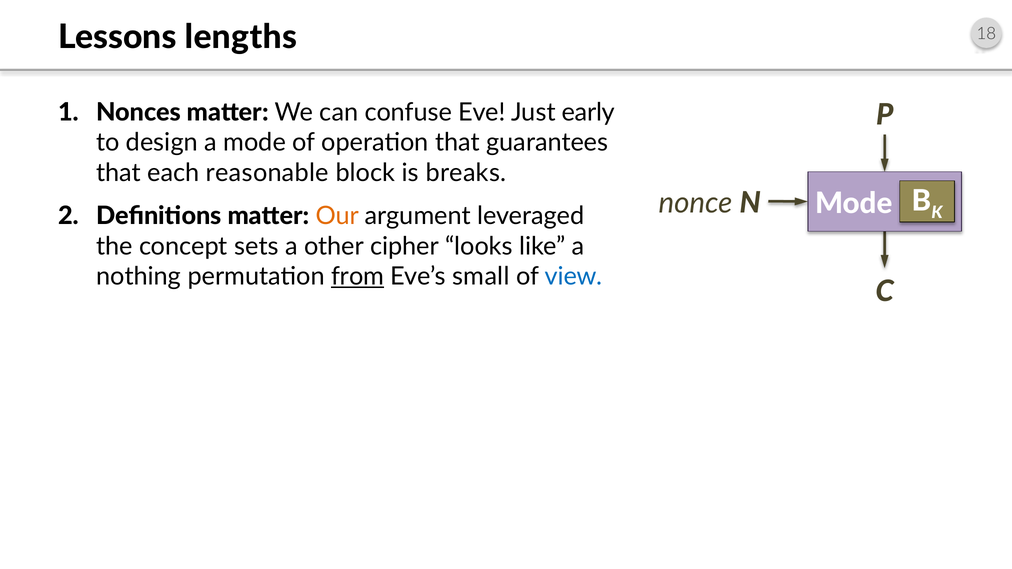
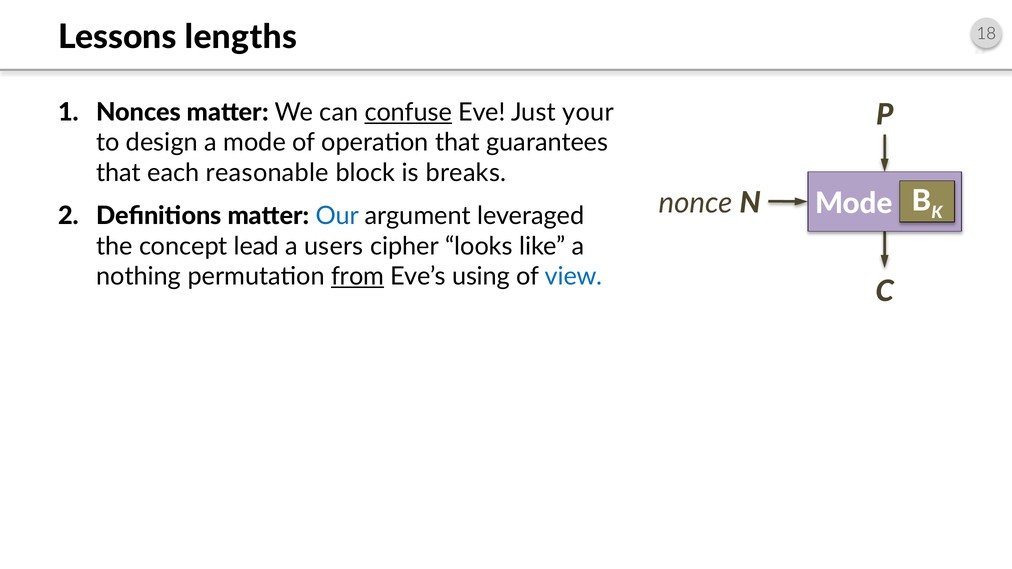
confuse underline: none -> present
early: early -> your
Our colour: orange -> blue
sets: sets -> lead
other: other -> users
small: small -> using
